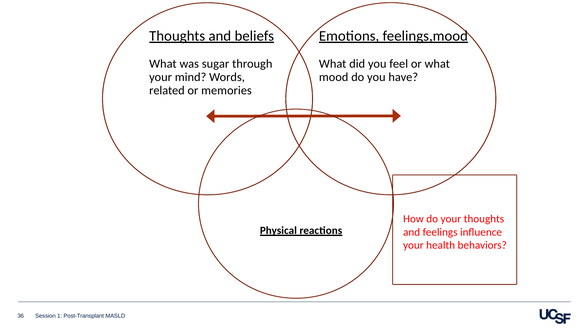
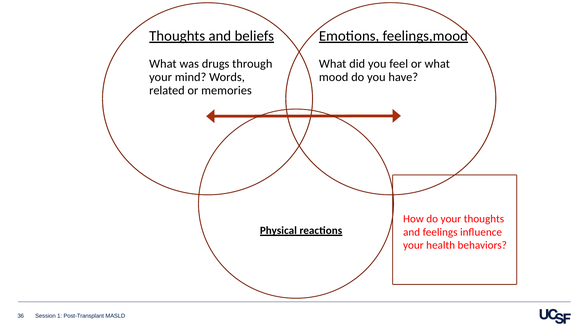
sugar: sugar -> drugs
